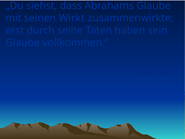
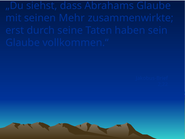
Wirkt: Wirkt -> Mehr
